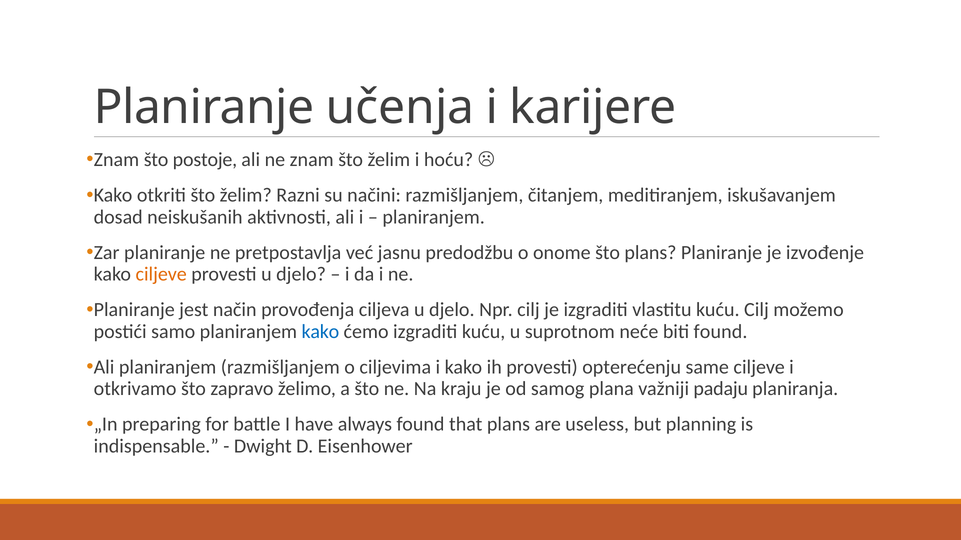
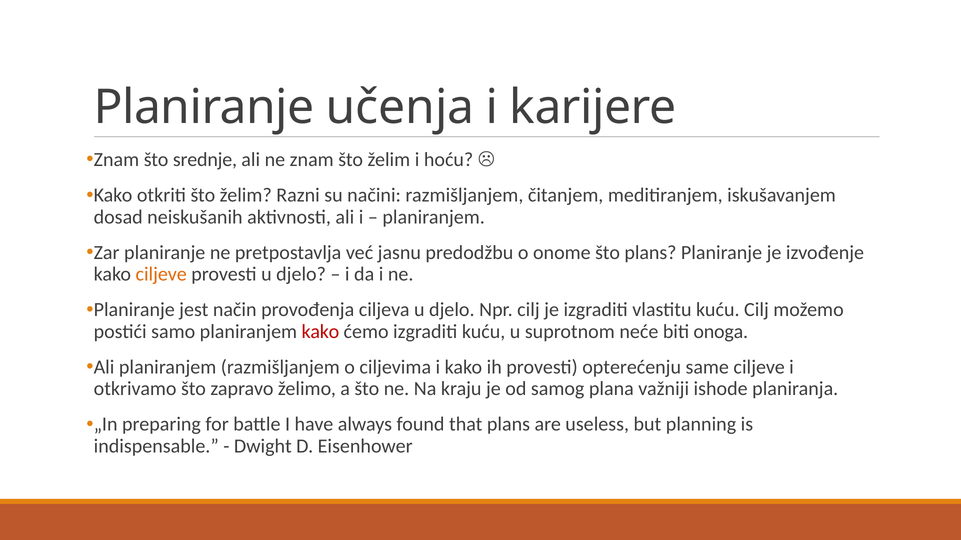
postoje: postoje -> srednje
kako at (320, 332) colour: blue -> red
biti found: found -> onoga
padaju: padaju -> ishode
